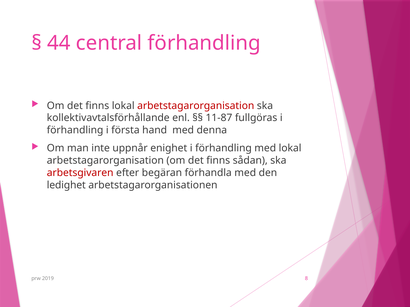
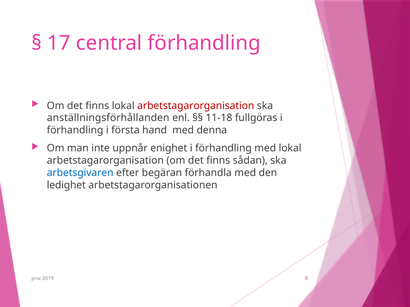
44: 44 -> 17
kollektivavtalsförhållande: kollektivavtalsförhållande -> anställningsförhållanden
11-87: 11-87 -> 11-18
arbetsgivaren colour: red -> blue
